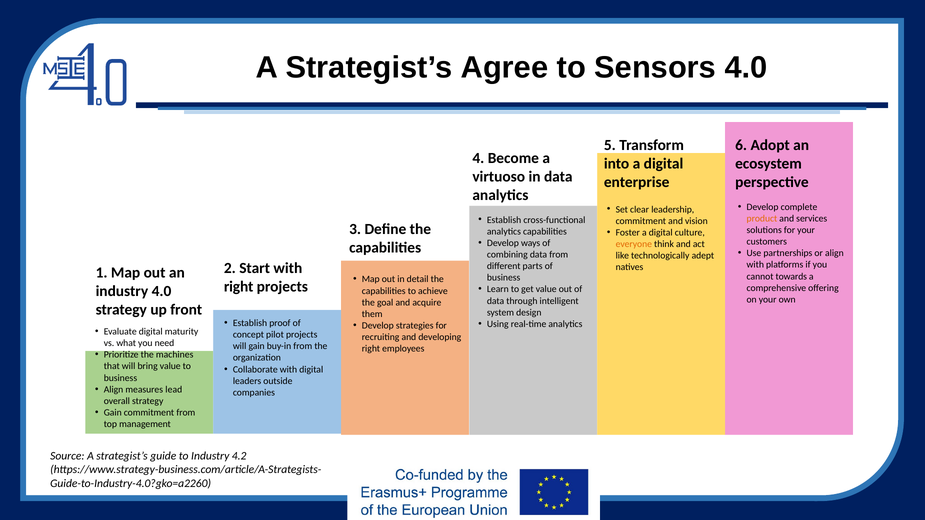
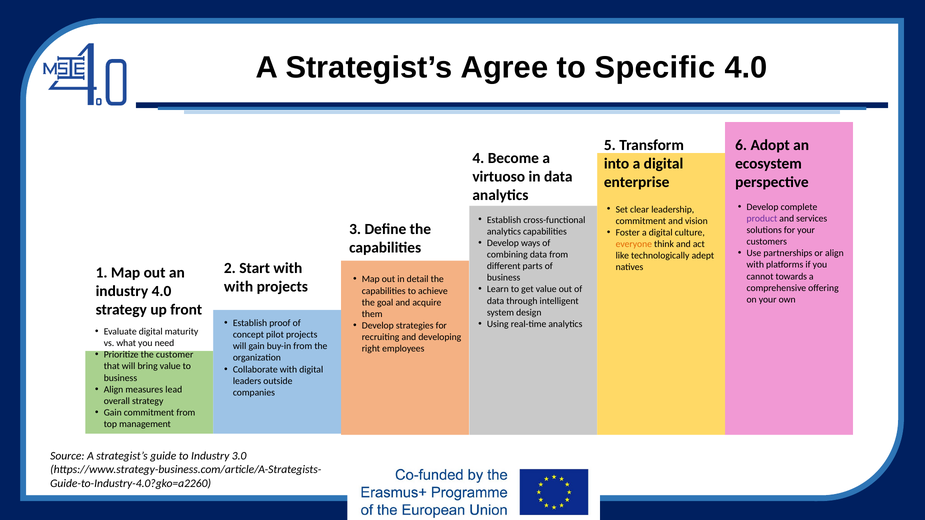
Sensors: Sensors -> Specific
product colour: orange -> purple
right at (239, 287): right -> with
machines: machines -> customer
4.2: 4.2 -> 3.0
